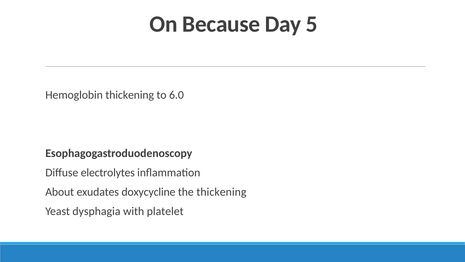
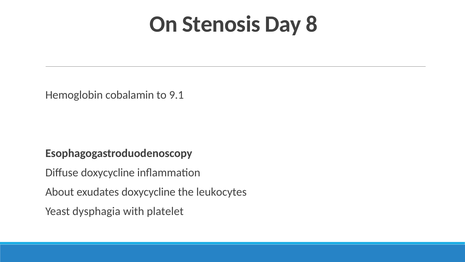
Because: Because -> Stenosis
5: 5 -> 8
Hemoglobin thickening: thickening -> cobalamin
6.0: 6.0 -> 9.1
Diffuse electrolytes: electrolytes -> doxycycline
the thickening: thickening -> leukocytes
